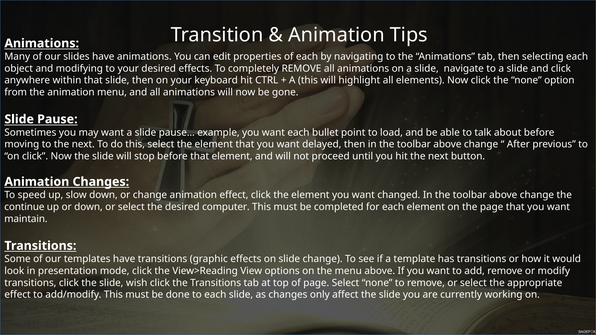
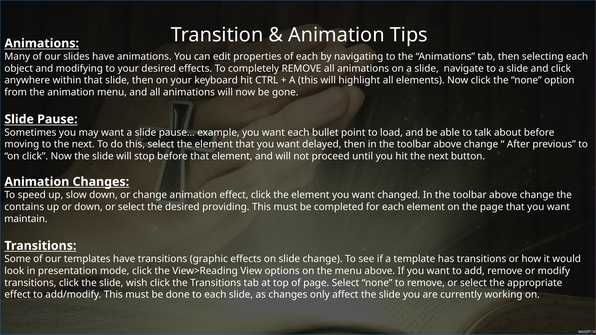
continue: continue -> contains
computer: computer -> providing
